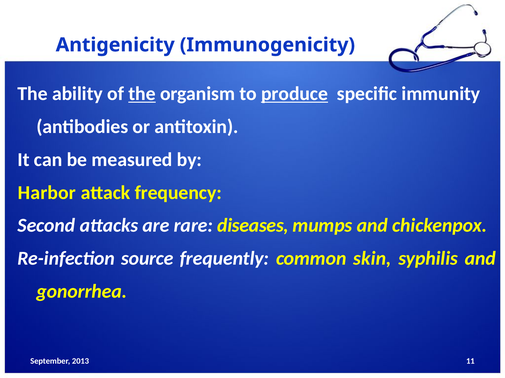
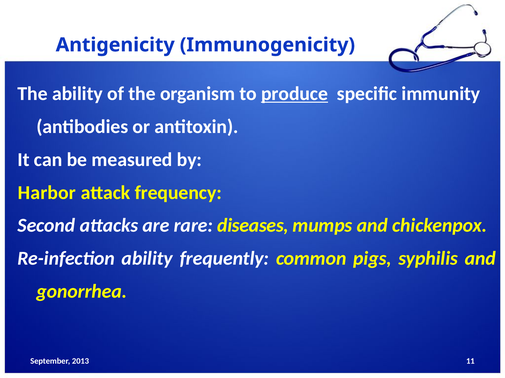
the at (142, 94) underline: present -> none
Re-infection source: source -> ability
skin: skin -> pigs
